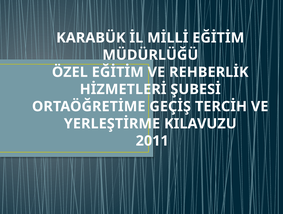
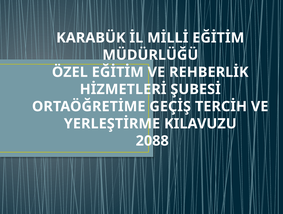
2011: 2011 -> 2088
